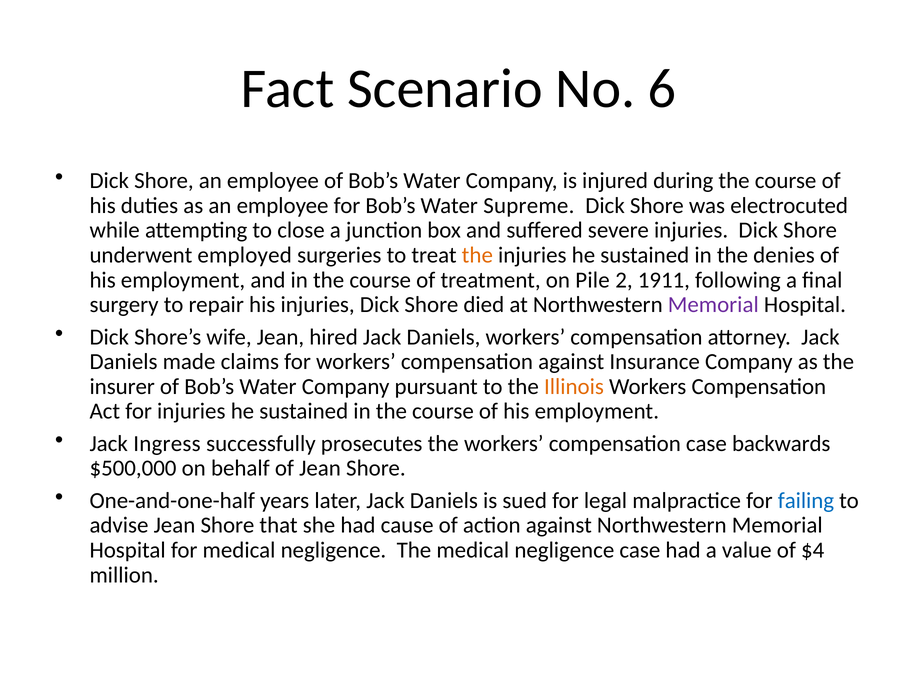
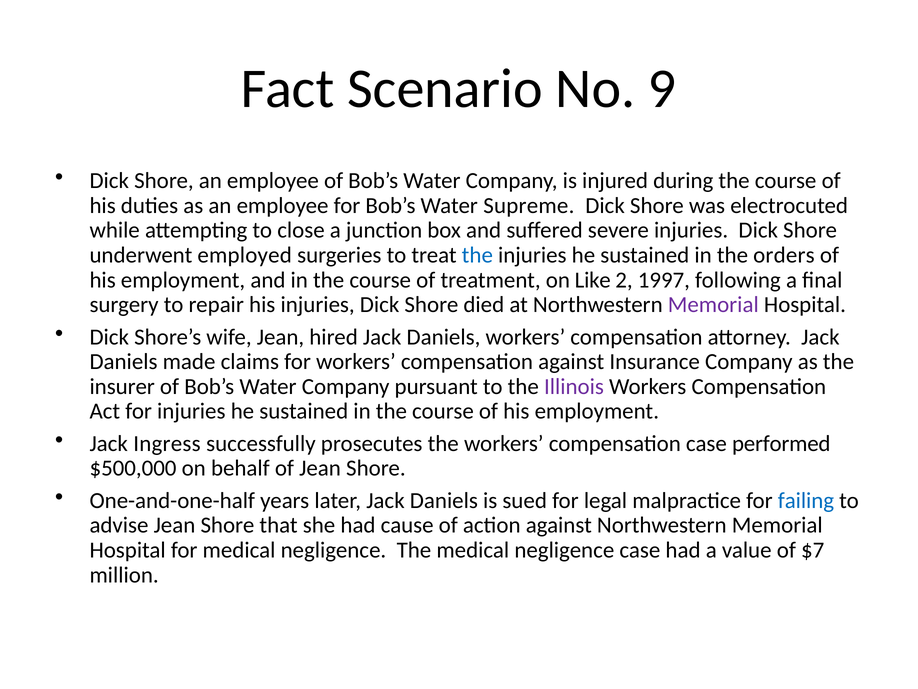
6: 6 -> 9
the at (477, 255) colour: orange -> blue
denies: denies -> orders
Pile: Pile -> Like
1911: 1911 -> 1997
Illinois colour: orange -> purple
backwards: backwards -> performed
$4: $4 -> $7
